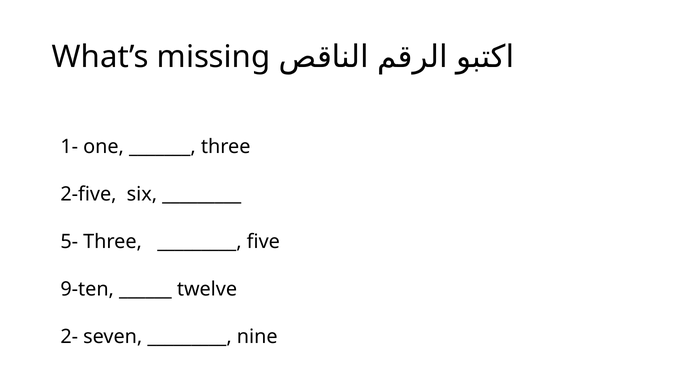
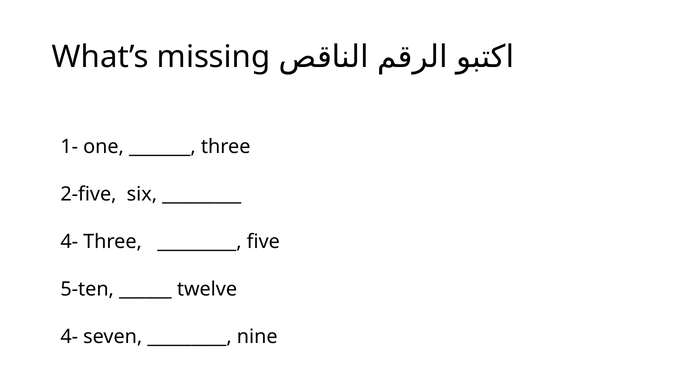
5- at (69, 242): 5- -> 4-
9-ten: 9-ten -> 5-ten
2- at (69, 337): 2- -> 4-
